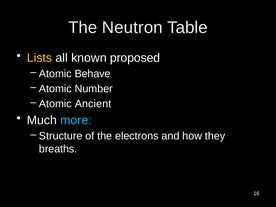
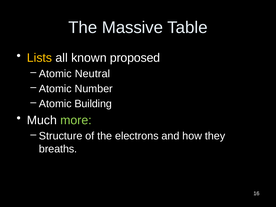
Neutron: Neutron -> Massive
Behave: Behave -> Neutral
Ancient: Ancient -> Building
more colour: light blue -> light green
